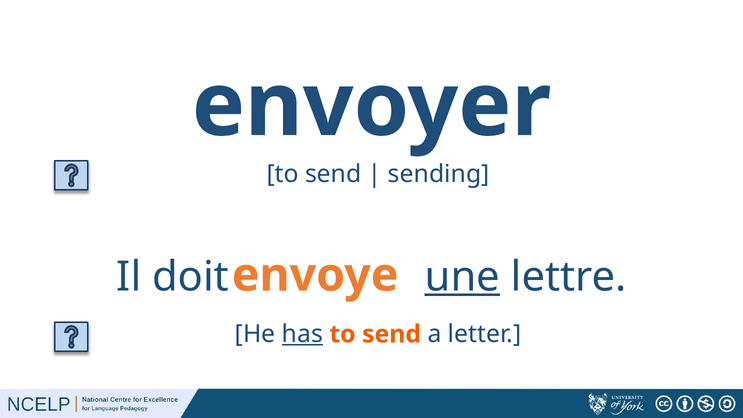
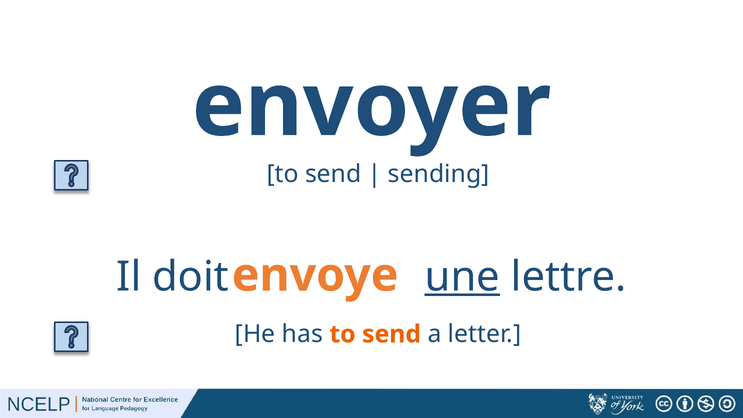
has underline: present -> none
